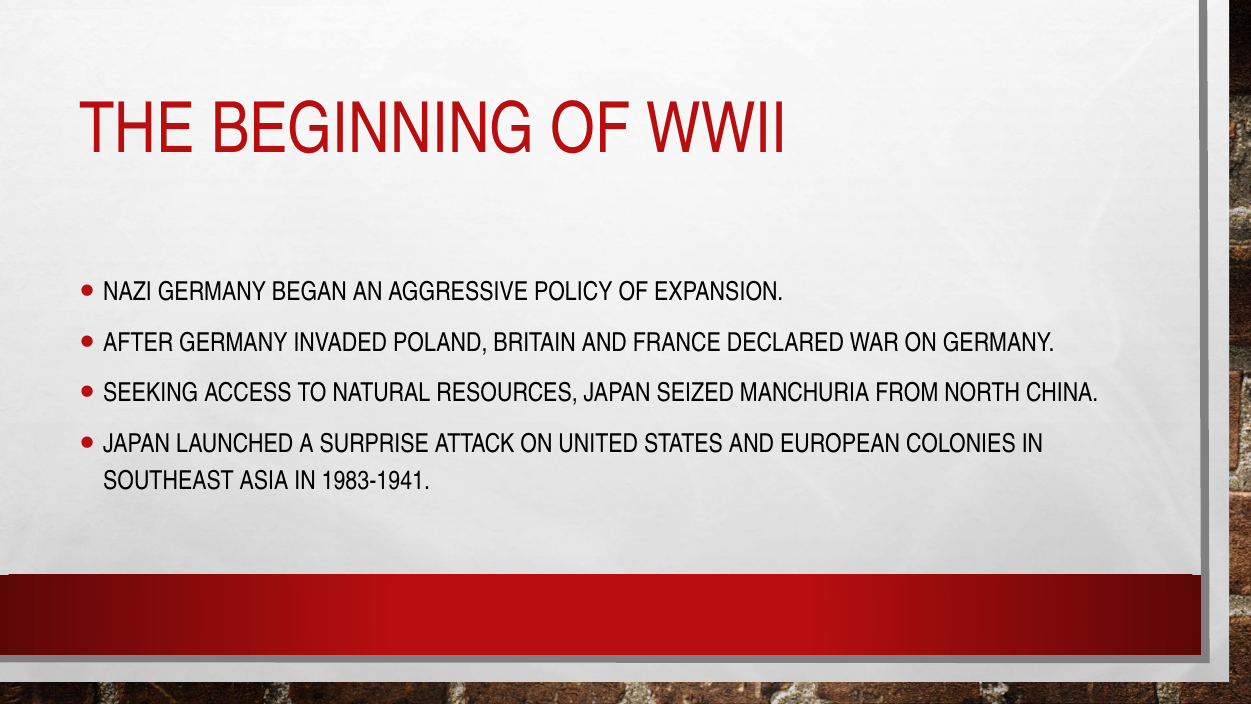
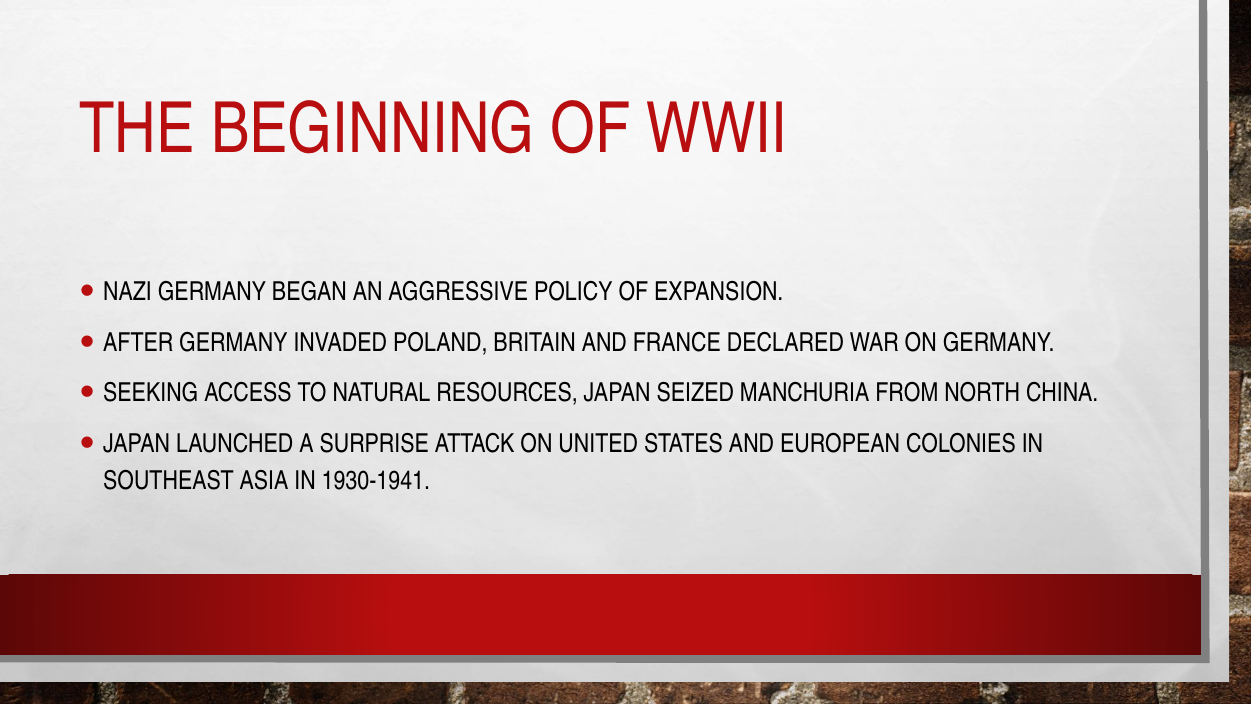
1983-1941: 1983-1941 -> 1930-1941
